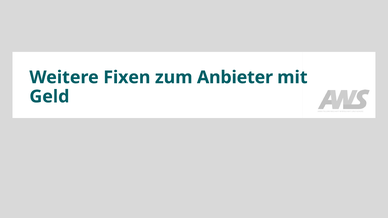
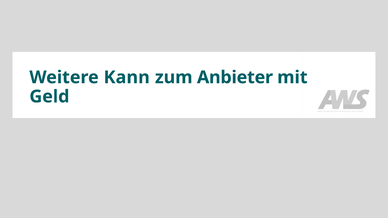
Fixen: Fixen -> Kann
